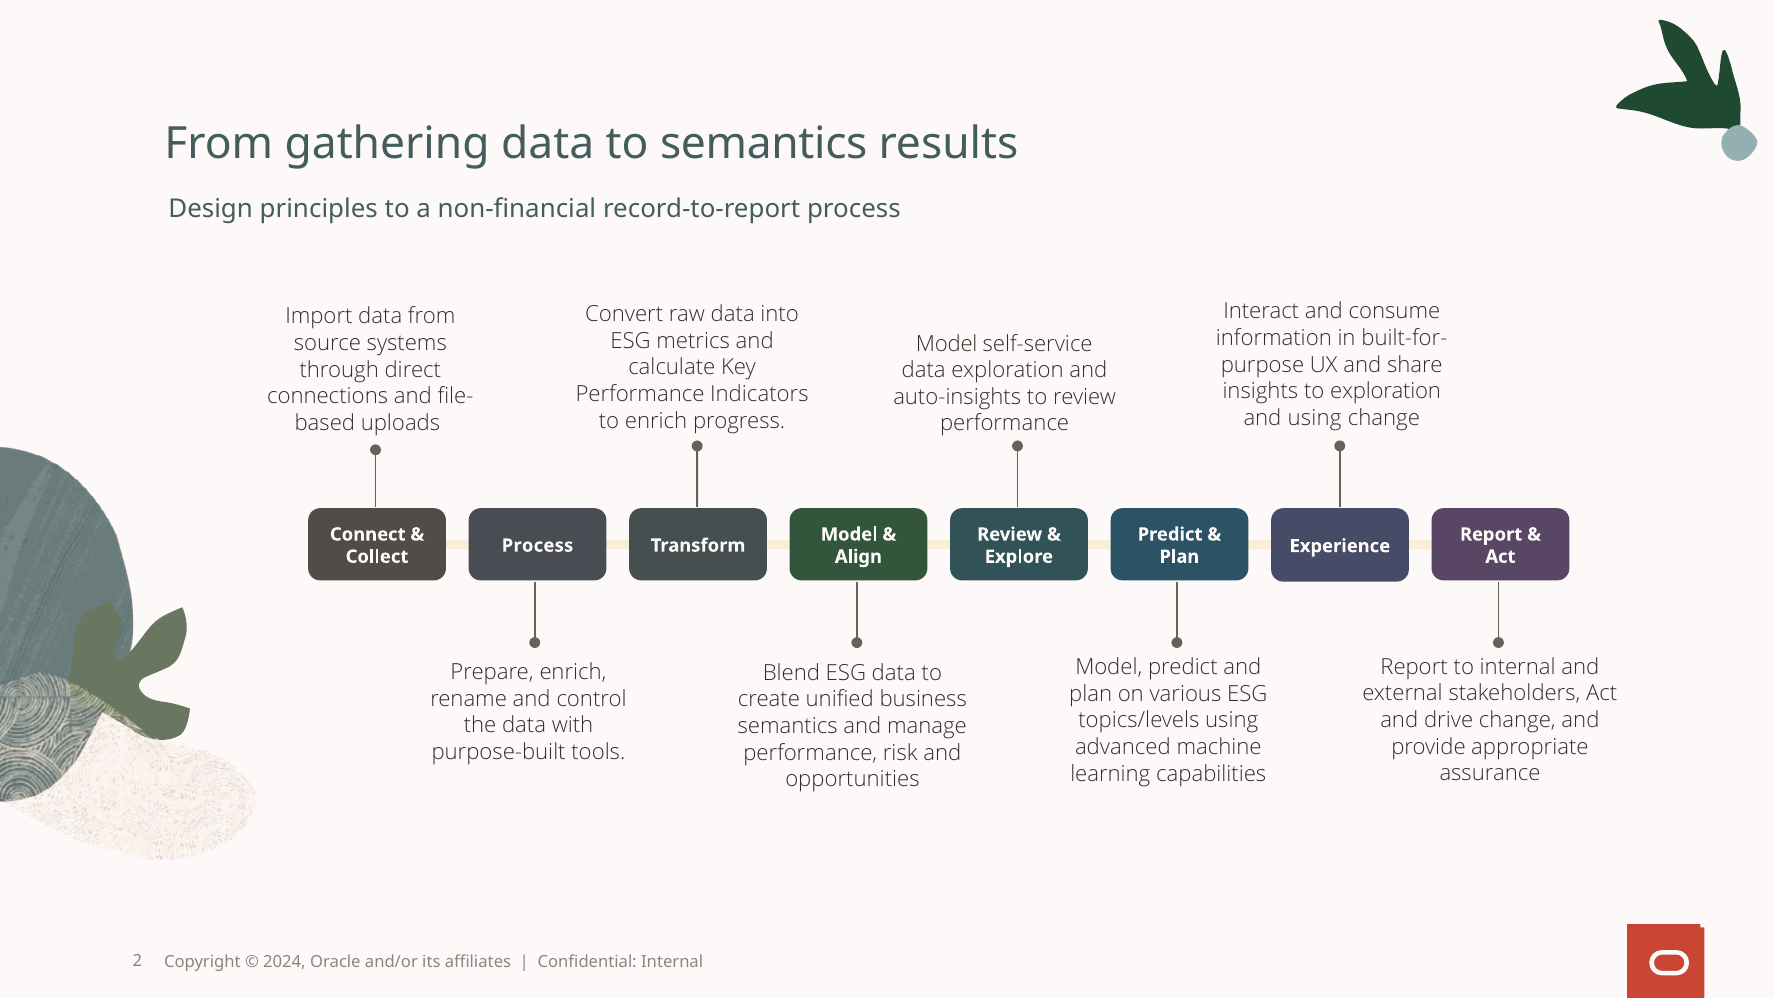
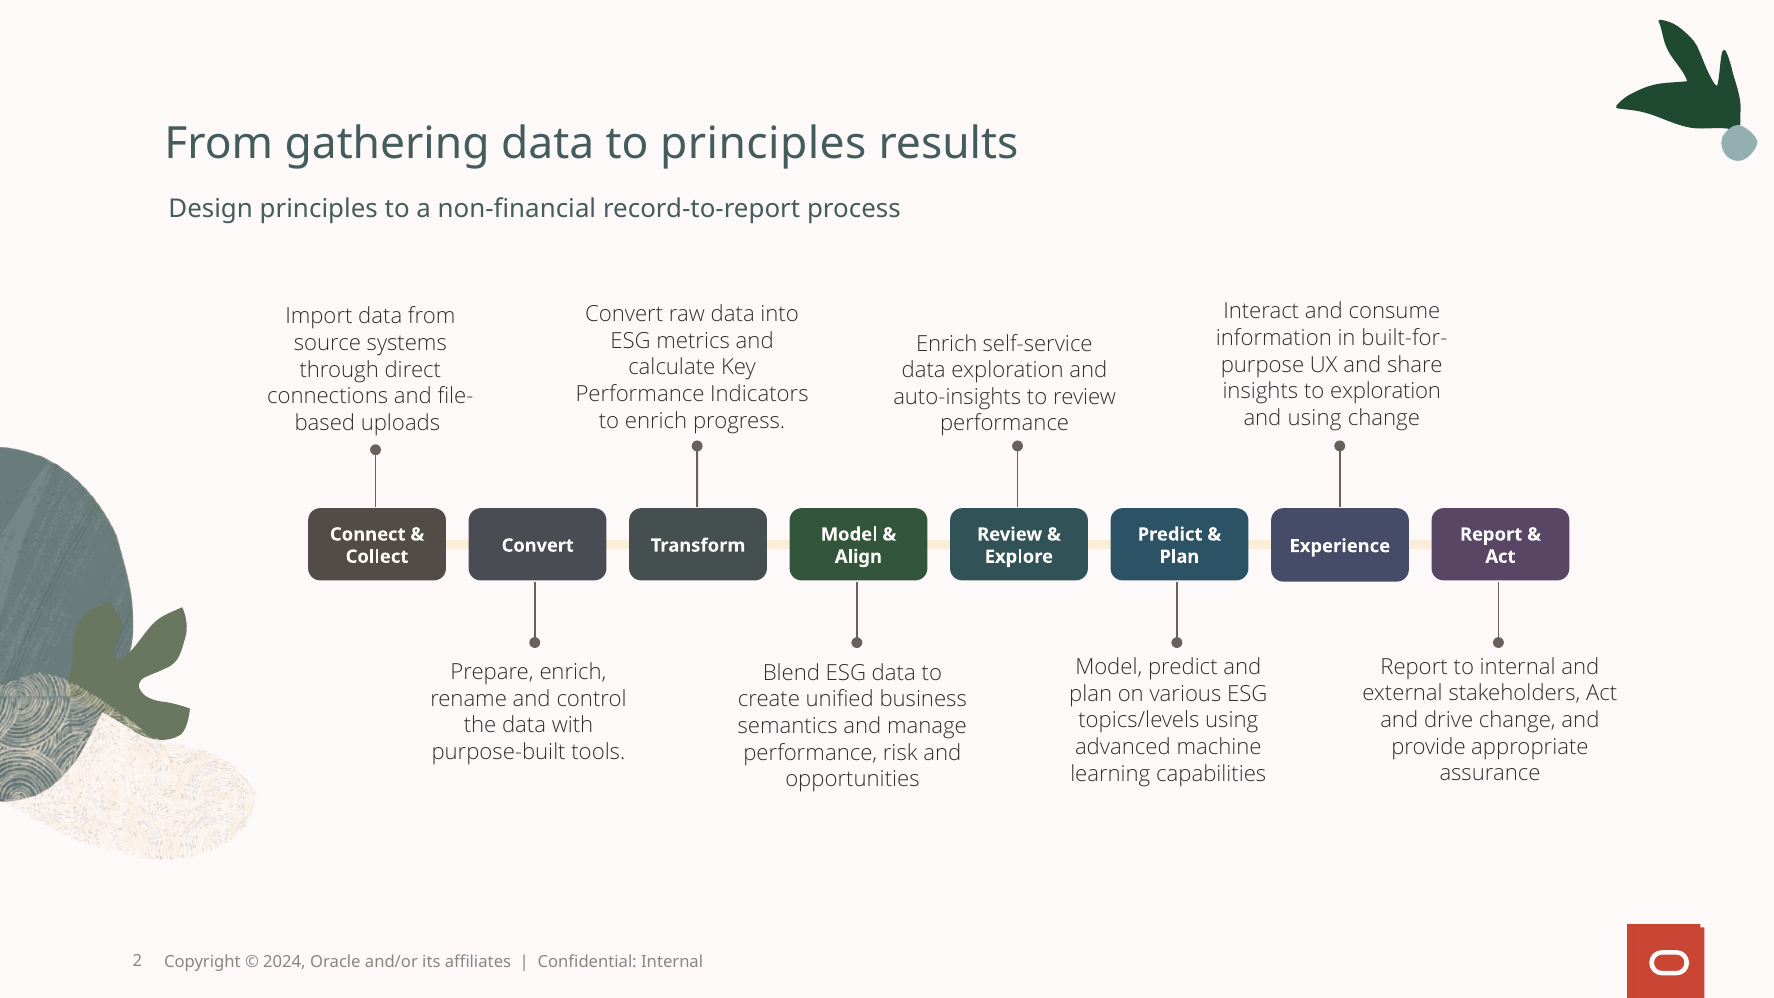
to semantics: semantics -> principles
Model at (947, 344): Model -> Enrich
Process at (538, 545): Process -> Convert
